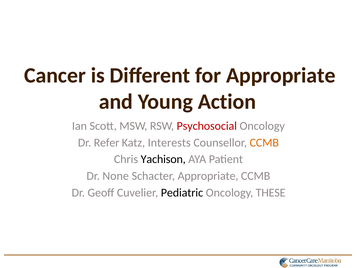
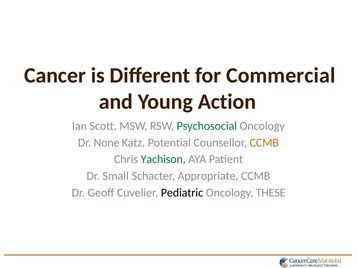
for Appropriate: Appropriate -> Commercial
Psychosocial colour: red -> green
Refer: Refer -> None
Interests: Interests -> Potential
Yachison colour: black -> green
None: None -> Small
